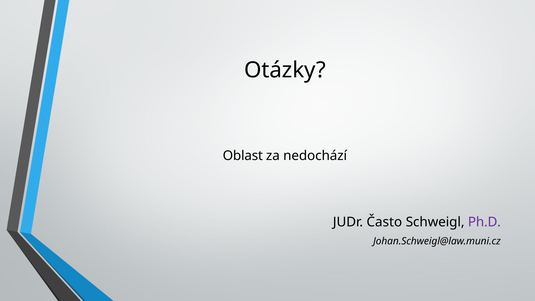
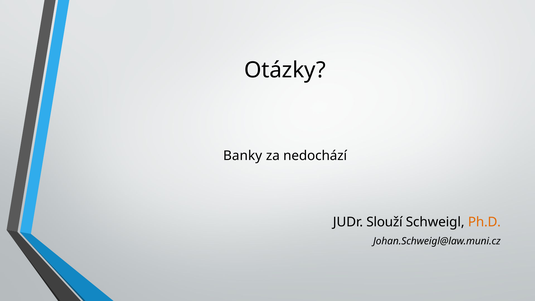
Oblast: Oblast -> Banky
Často: Často -> Slouží
Ph.D colour: purple -> orange
